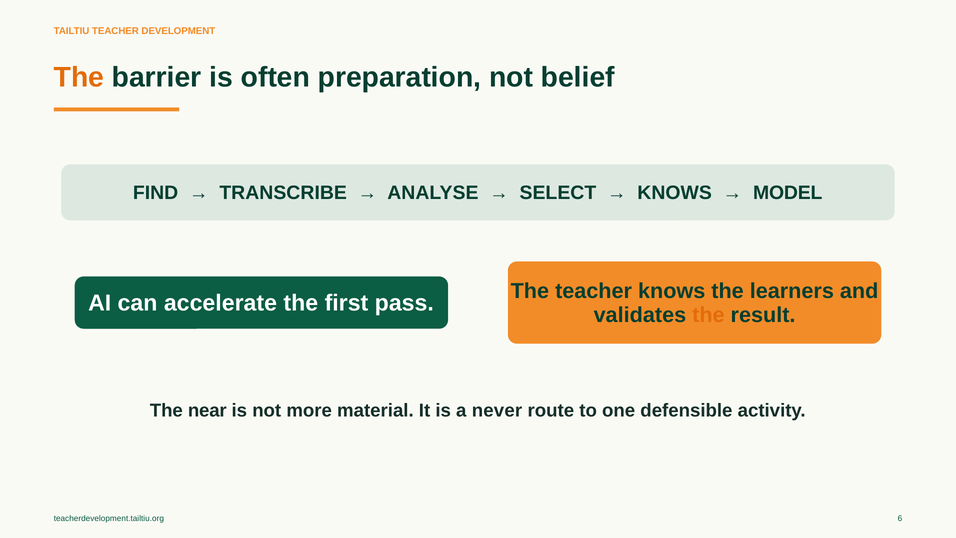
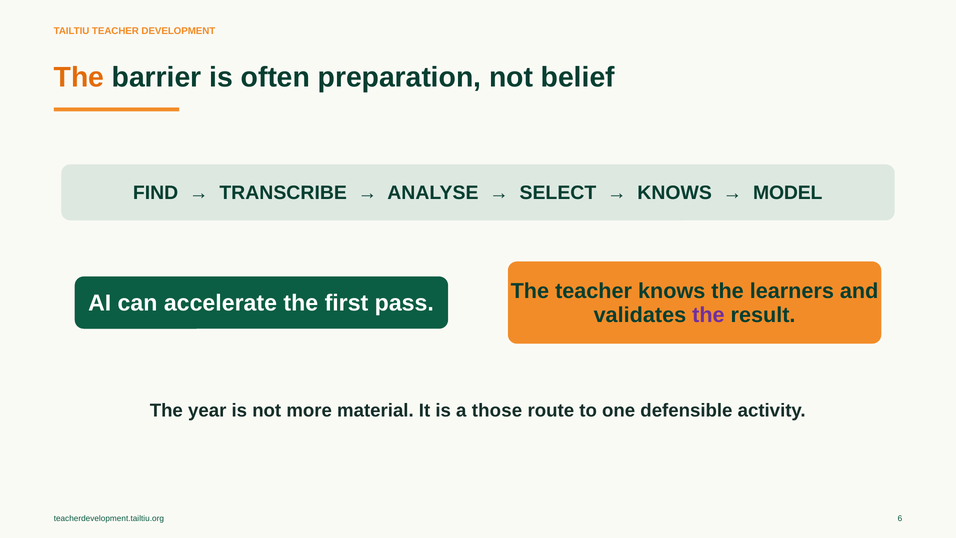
the at (708, 315) colour: orange -> purple
near: near -> year
never: never -> those
